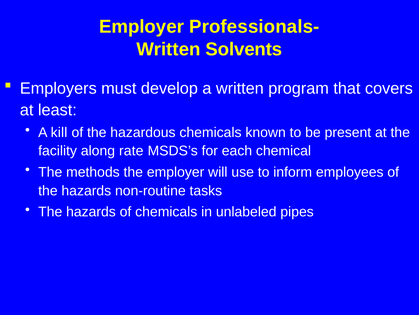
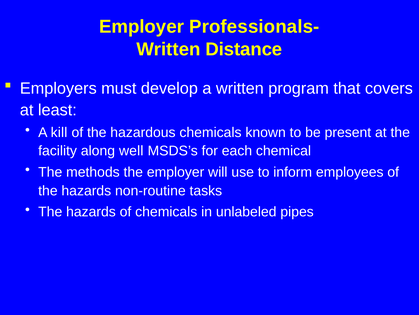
Solvents: Solvents -> Distance
rate: rate -> well
